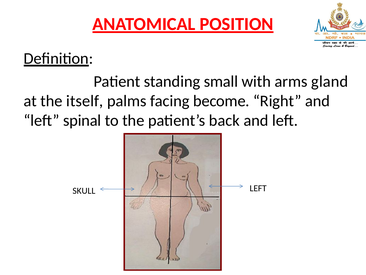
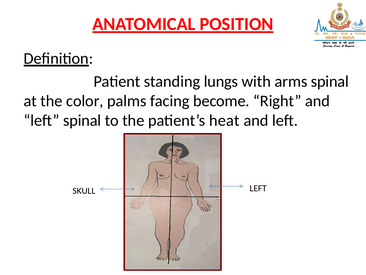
small: small -> lungs
arms gland: gland -> spinal
itself: itself -> color
back: back -> heat
